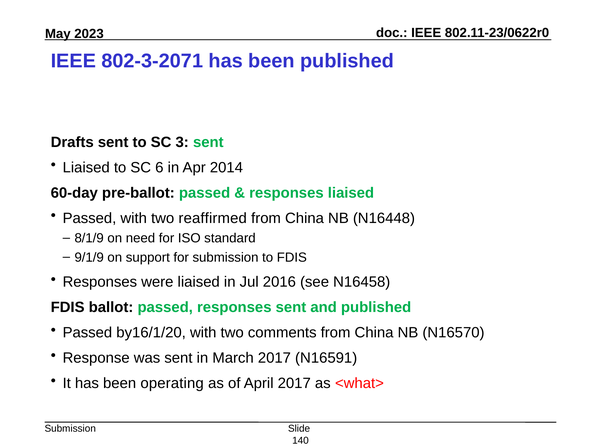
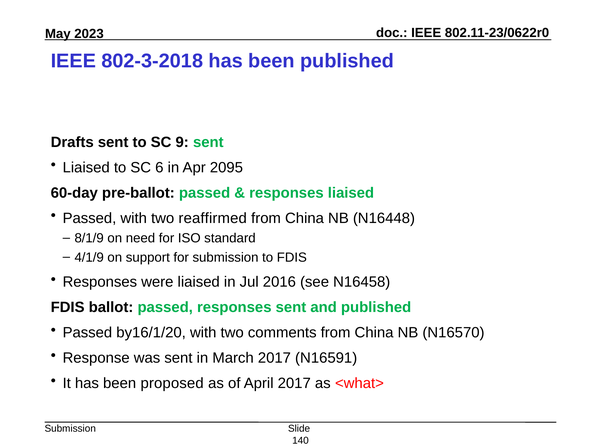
802-3-2071: 802-3-2071 -> 802-3-2018
3: 3 -> 9
2014: 2014 -> 2095
9/1/9: 9/1/9 -> 4/1/9
operating: operating -> proposed
